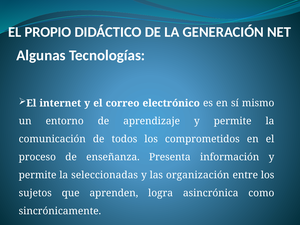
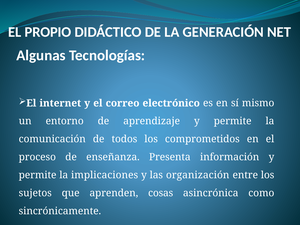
seleccionadas: seleccionadas -> implicaciones
logra: logra -> cosas
